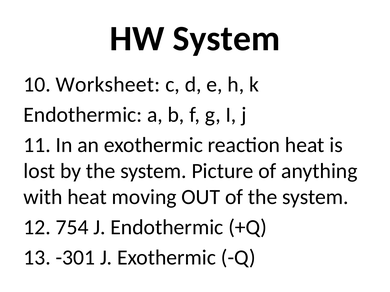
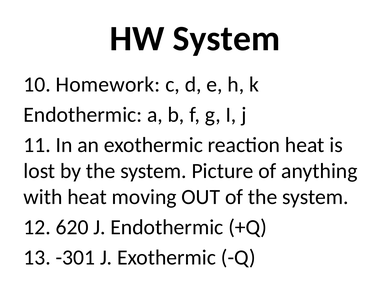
Worksheet: Worksheet -> Homework
754: 754 -> 620
